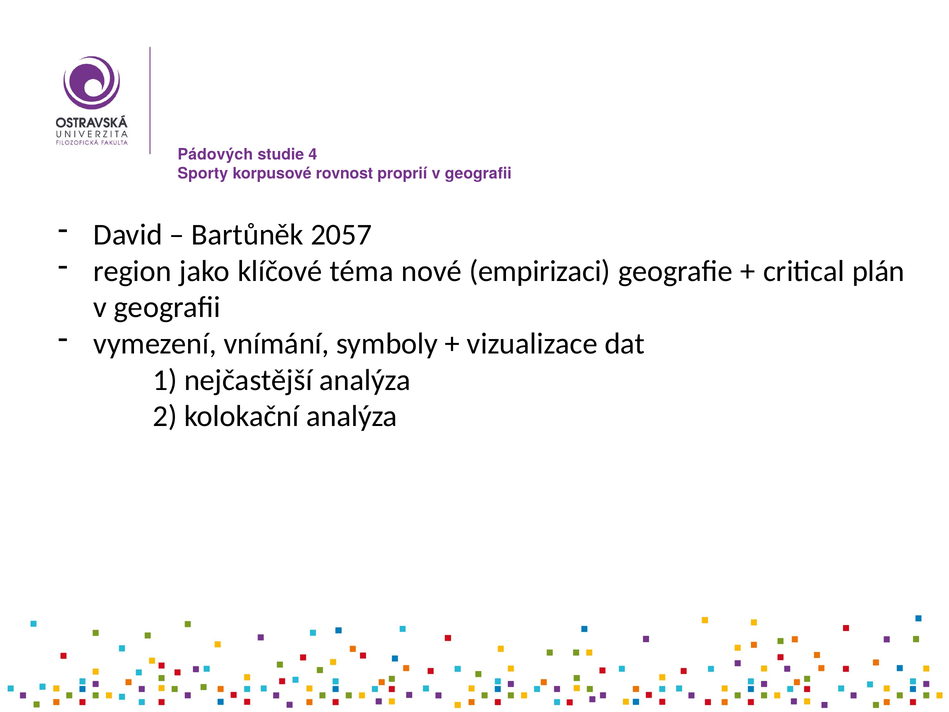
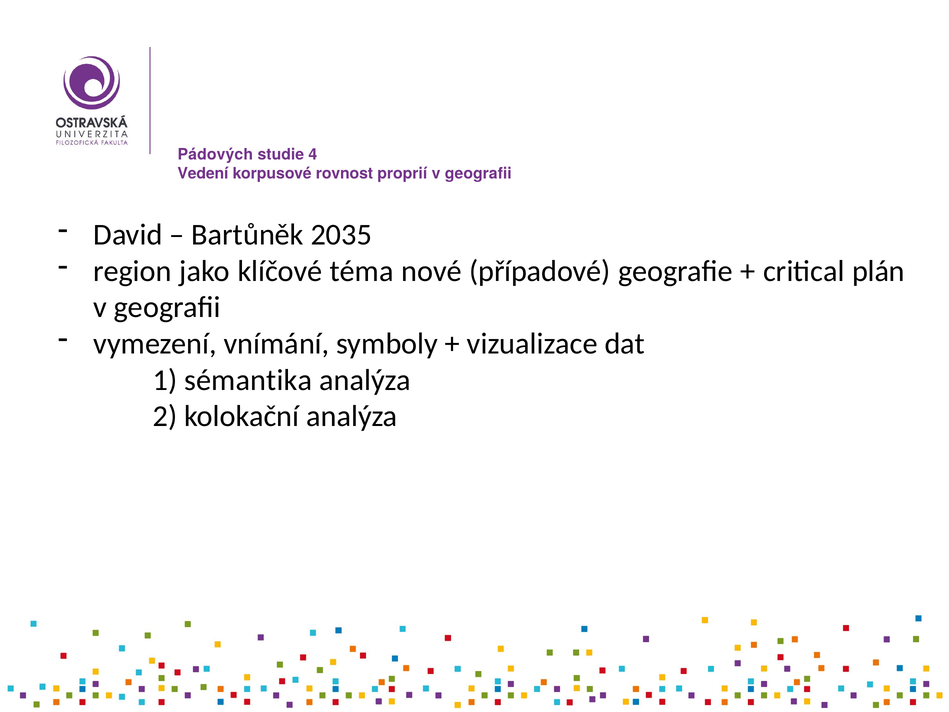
Sporty: Sporty -> Vedení
2057: 2057 -> 2035
empirizaci: empirizaci -> případové
nejčastější: nejčastější -> sémantika
